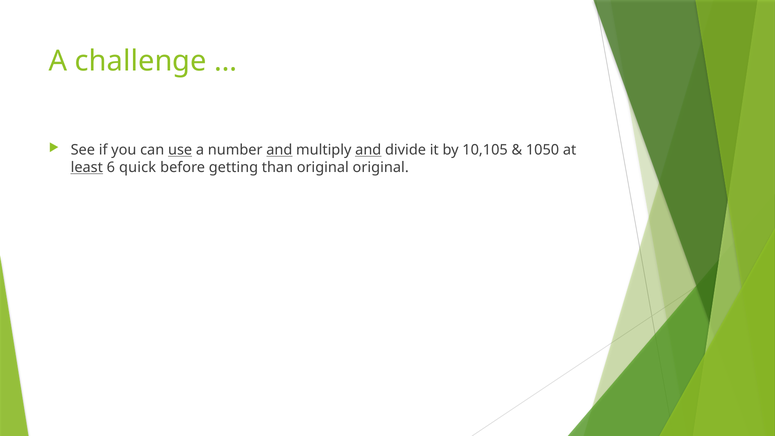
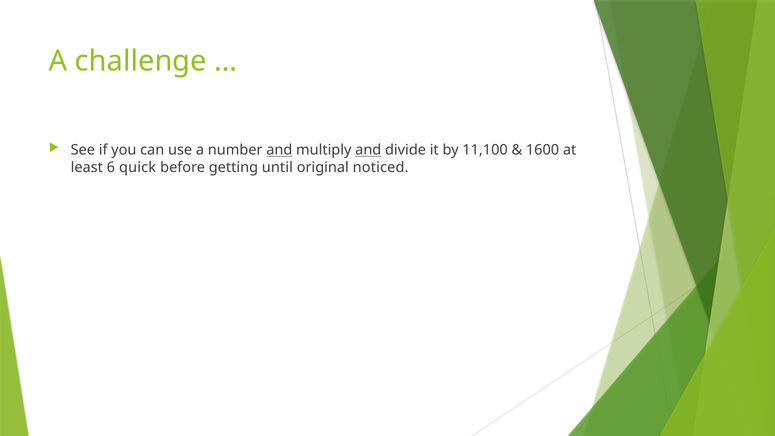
use underline: present -> none
10,105: 10,105 -> 11,100
1050: 1050 -> 1600
least underline: present -> none
than: than -> until
original original: original -> noticed
